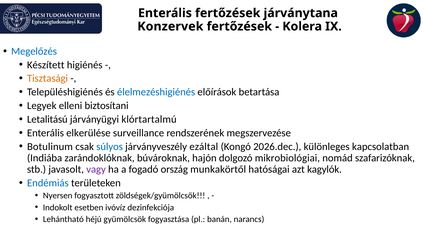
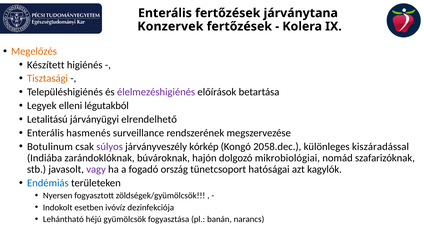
Megelőzés colour: blue -> orange
élelmezéshigiénés colour: blue -> purple
biztosítani: biztosítani -> légutakból
klórtartalmú: klórtartalmú -> elrendelhető
elkerülése: elkerülése -> hasmenés
súlyos colour: blue -> purple
ezáltal: ezáltal -> kórkép
2026.dec: 2026.dec -> 2058.dec
kapcsolatban: kapcsolatban -> kiszáradással
munkakörtől: munkakörtől -> tünetcsoport
